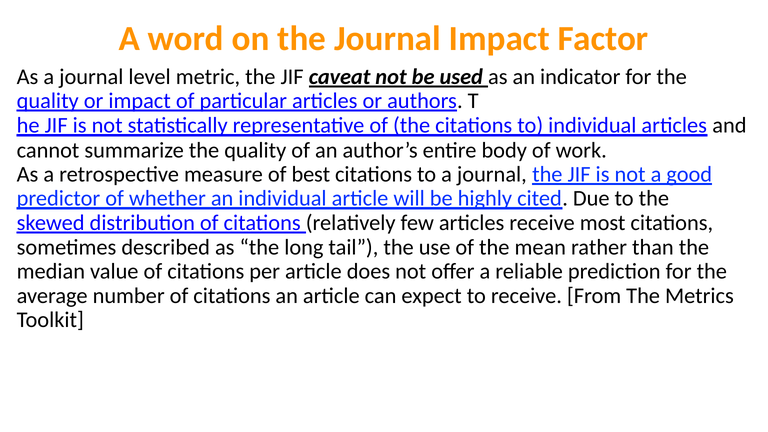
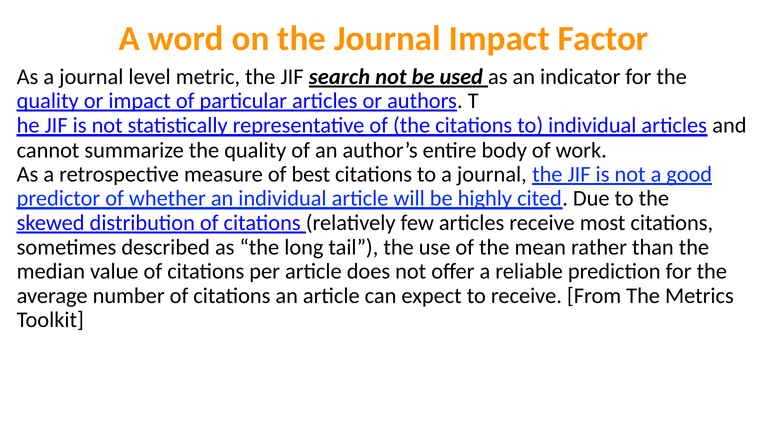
caveat: caveat -> search
